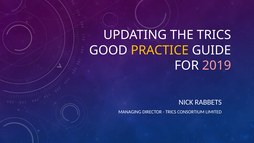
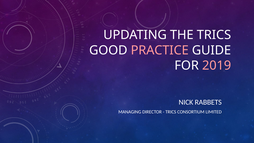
PRACTICE colour: yellow -> pink
